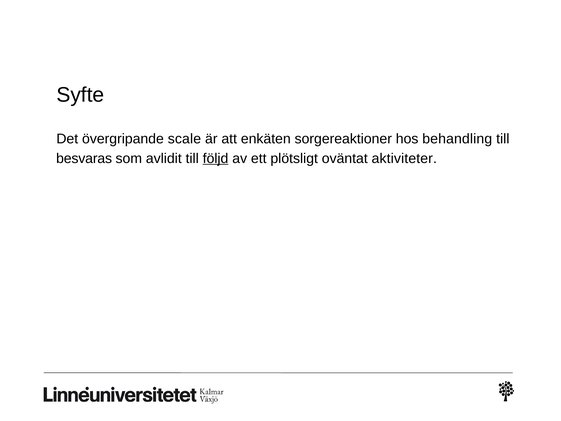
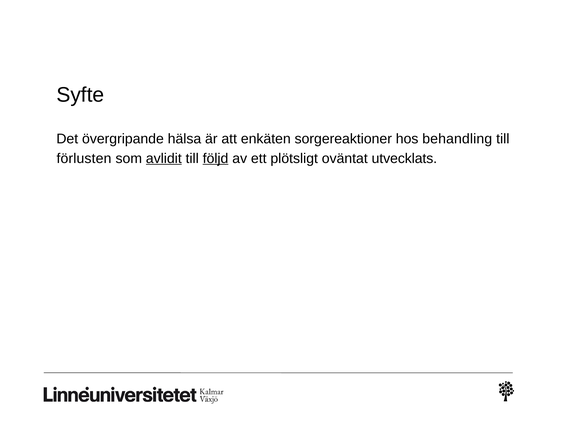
scale: scale -> hälsa
besvaras: besvaras -> förlusten
avlidit underline: none -> present
aktiviteter: aktiviteter -> utvecklats
